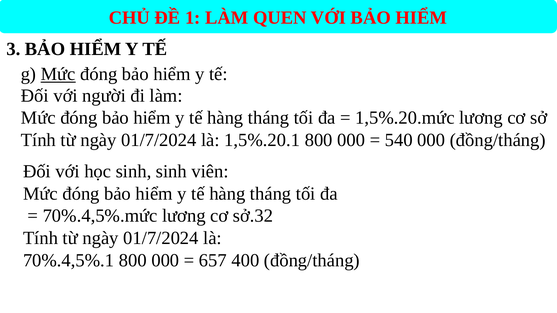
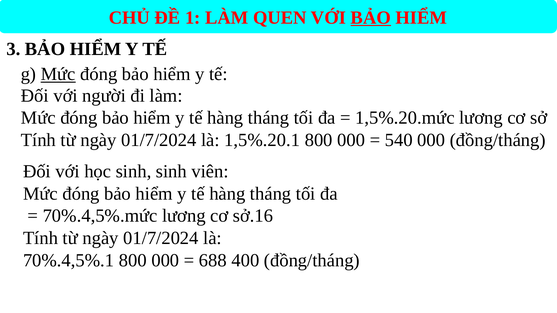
BẢO at (371, 18) underline: none -> present
sở.32: sở.32 -> sở.16
657: 657 -> 688
